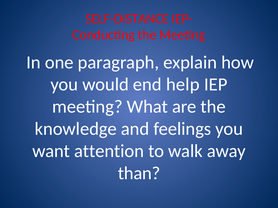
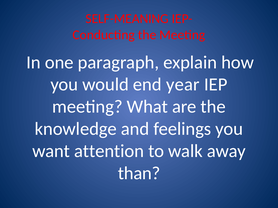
SELF-DISTANCE: SELF-DISTANCE -> SELF-MEANING
help: help -> year
